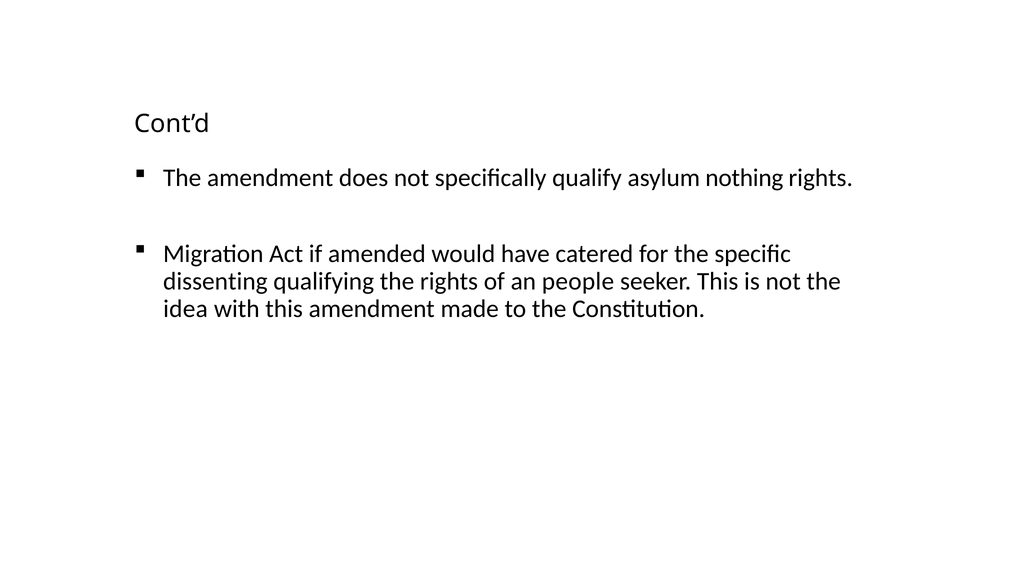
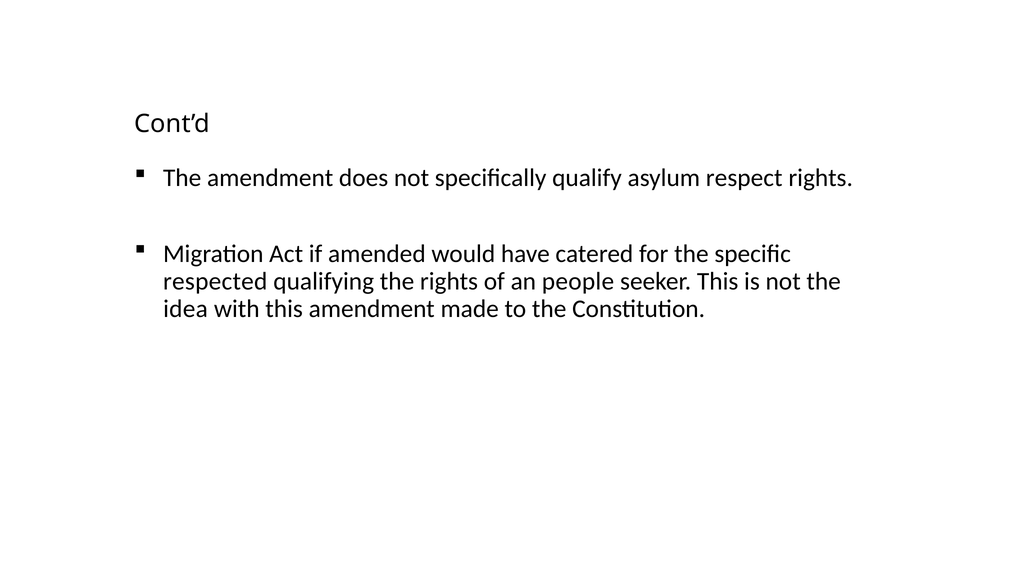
nothing: nothing -> respect
dissenting: dissenting -> respected
